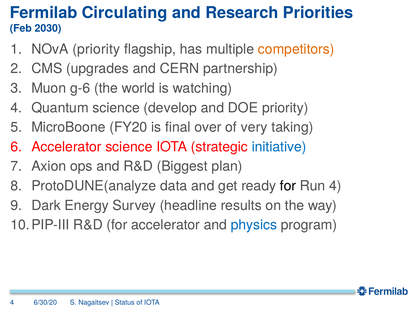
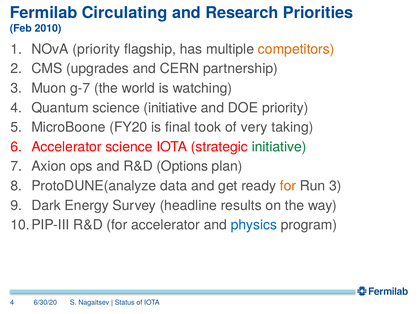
2030: 2030 -> 2010
g-6: g-6 -> g-7
science develop: develop -> initiative
over: over -> took
initiative at (279, 147) colour: blue -> green
Biggest: Biggest -> Options
for at (288, 186) colour: black -> orange
Run 4: 4 -> 3
